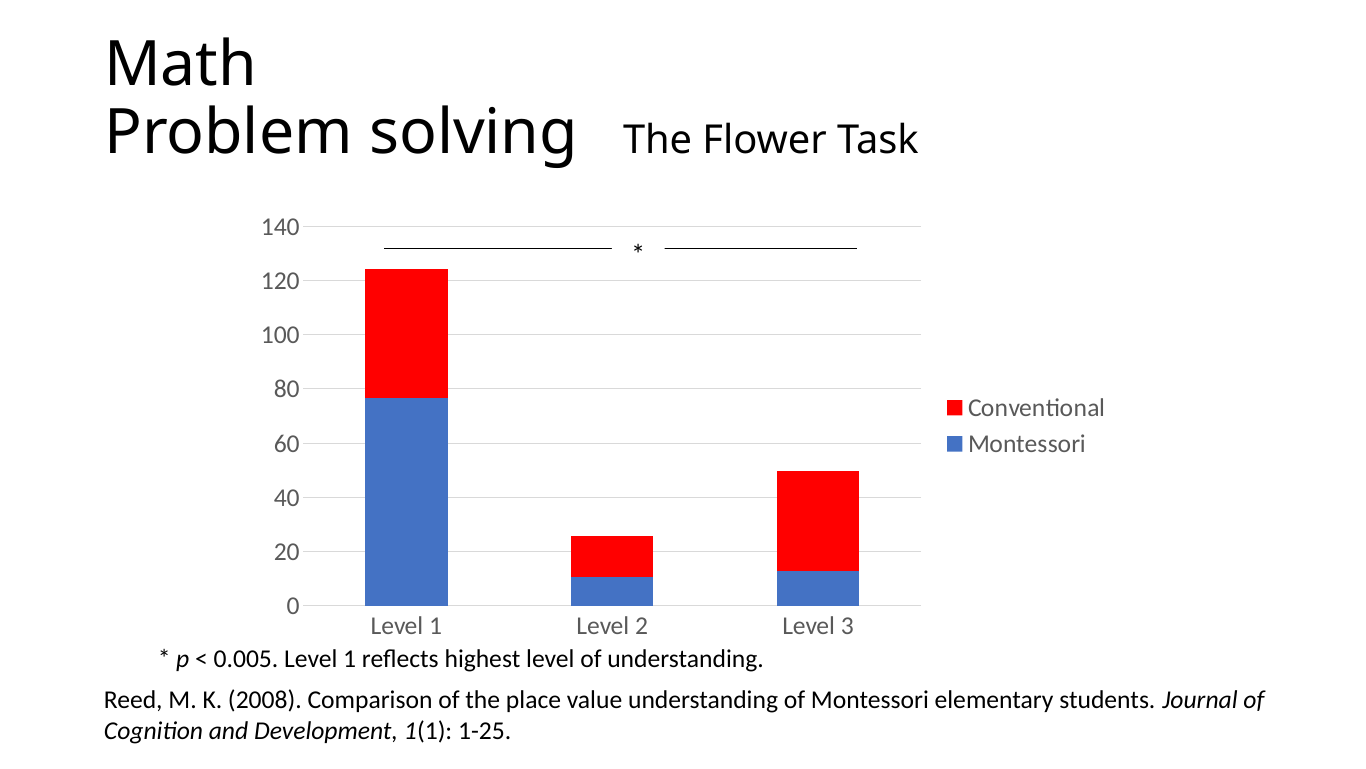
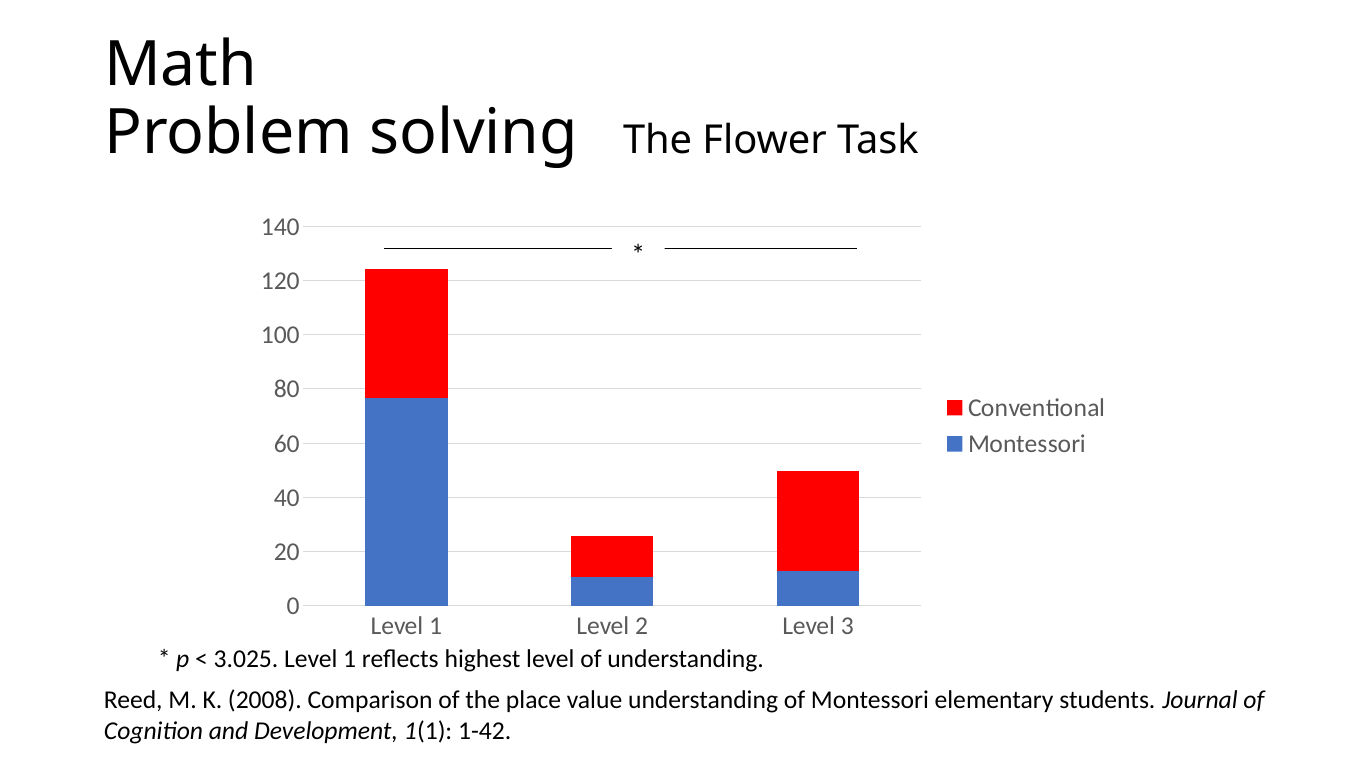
0.005: 0.005 -> 3.025
1-25: 1-25 -> 1-42
